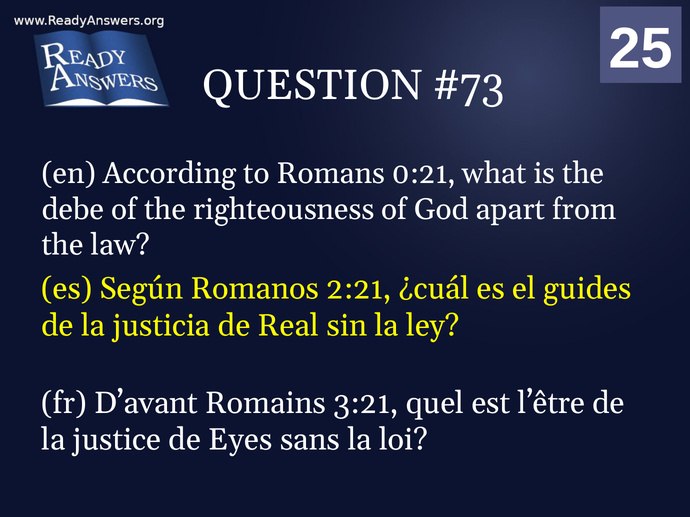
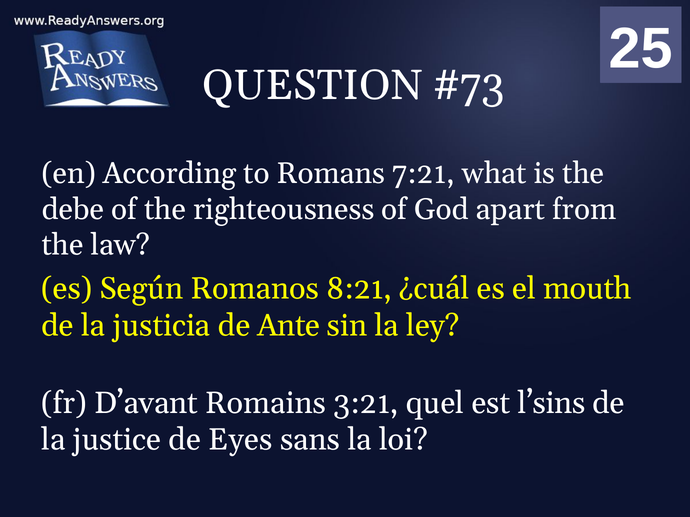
0:21: 0:21 -> 7:21
2:21: 2:21 -> 8:21
guides: guides -> mouth
Real: Real -> Ante
l’être: l’être -> l’sins
